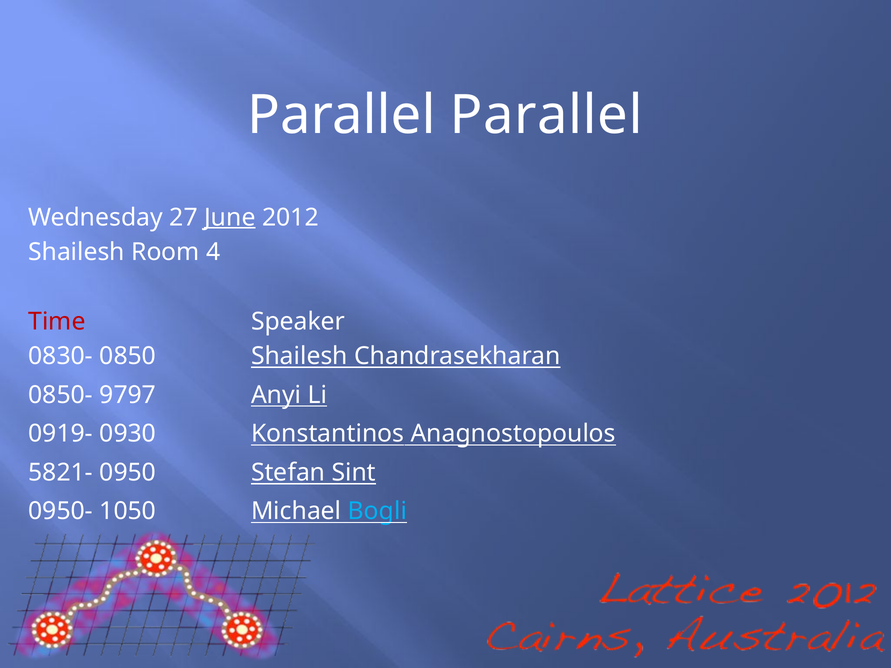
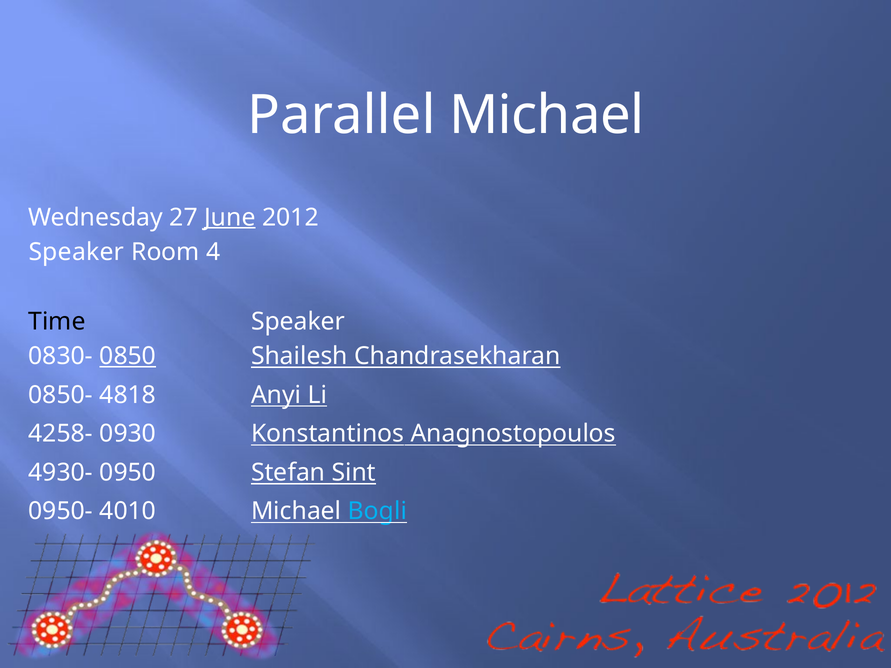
Parallel Parallel: Parallel -> Michael
Shailesh at (76, 252): Shailesh -> Speaker
Time colour: red -> black
0850 underline: none -> present
9797: 9797 -> 4818
0919-: 0919- -> 4258-
5821-: 5821- -> 4930-
1050: 1050 -> 4010
